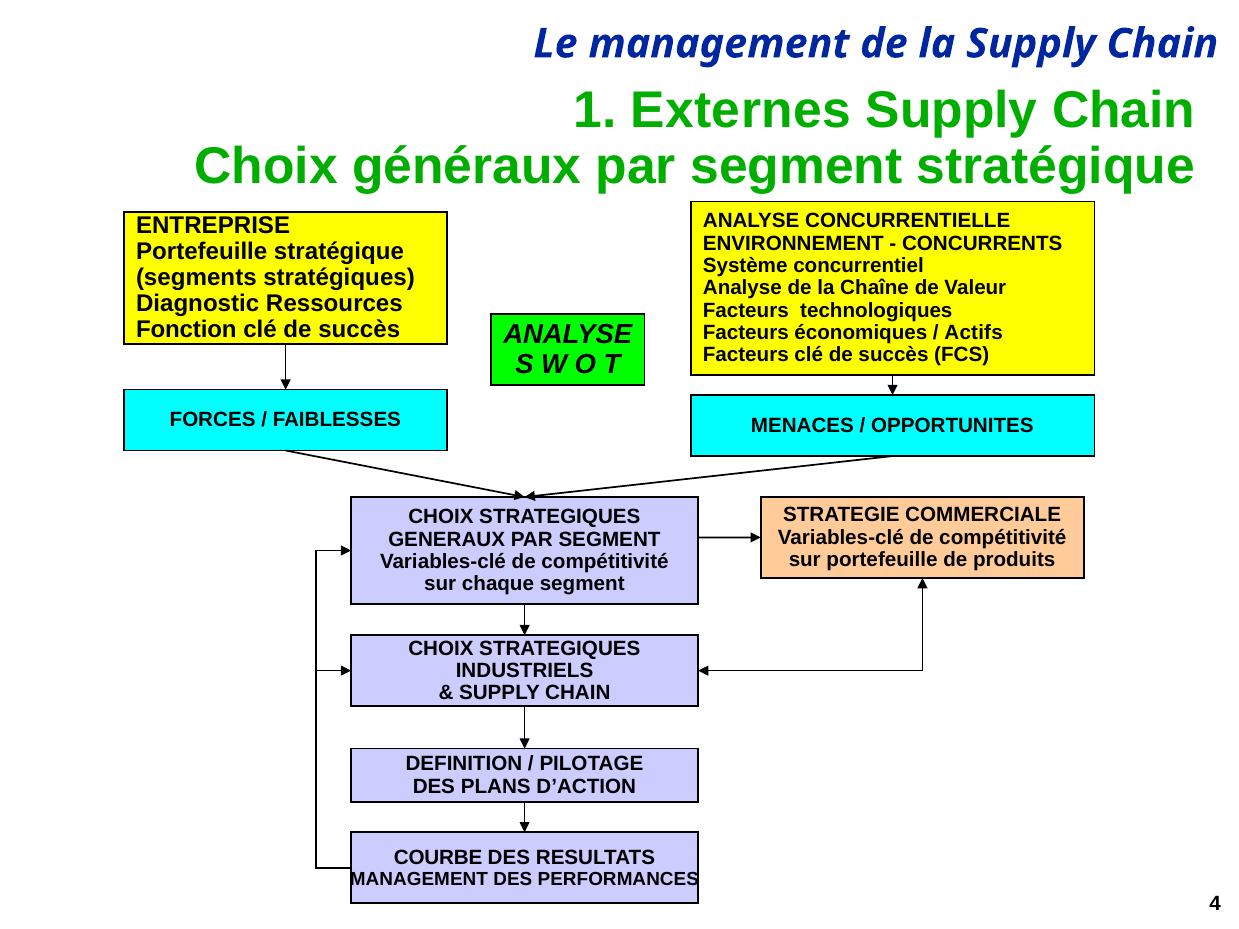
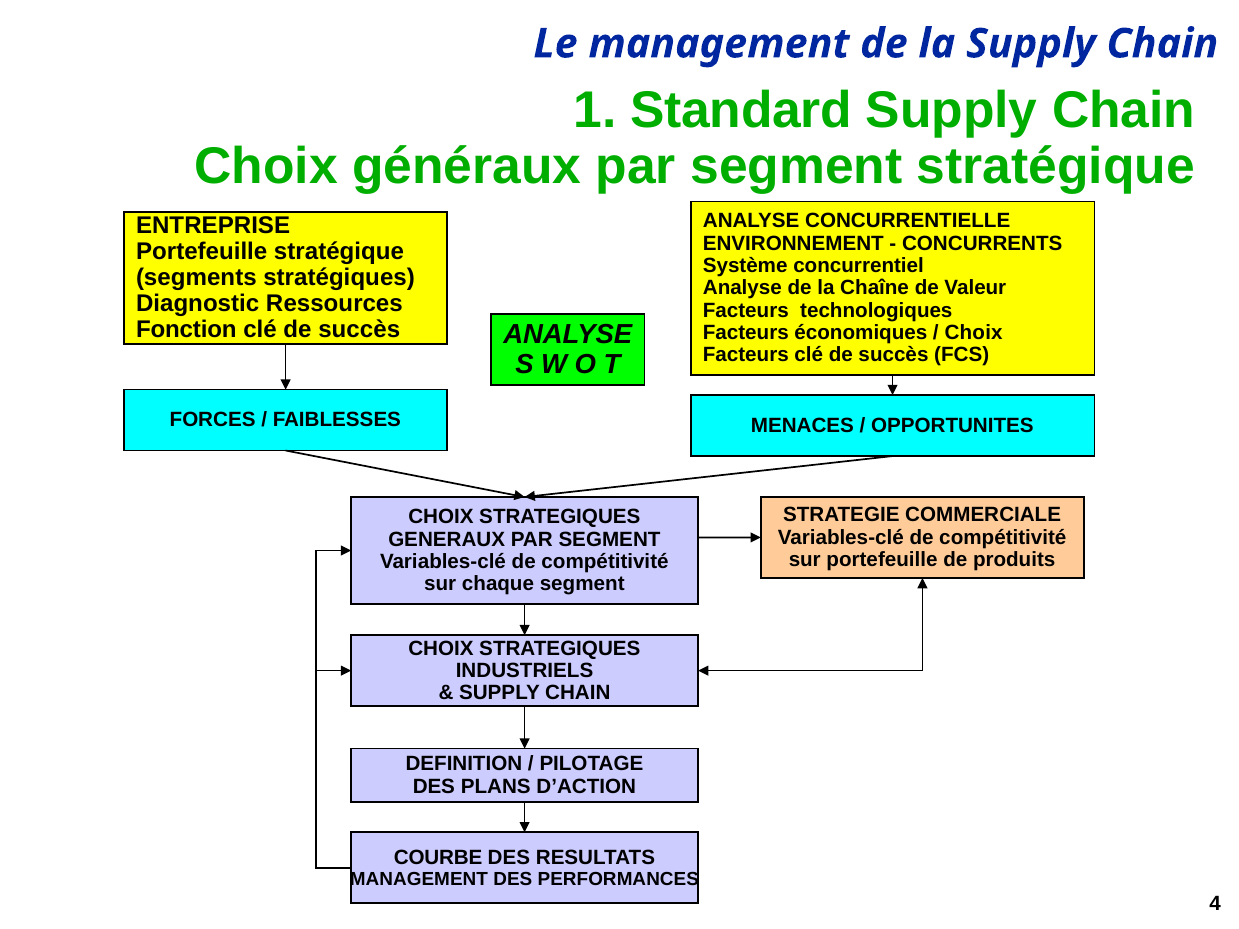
Externes: Externes -> Standard
Actifs at (974, 333): Actifs -> Choix
